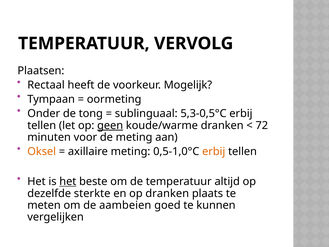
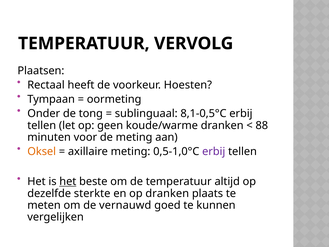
Mogelijk: Mogelijk -> Hoesten
5,3-0,5°C: 5,3-0,5°C -> 8,1-0,5°C
geen underline: present -> none
72: 72 -> 88
erbij at (214, 151) colour: orange -> purple
aambeien: aambeien -> vernauwd
